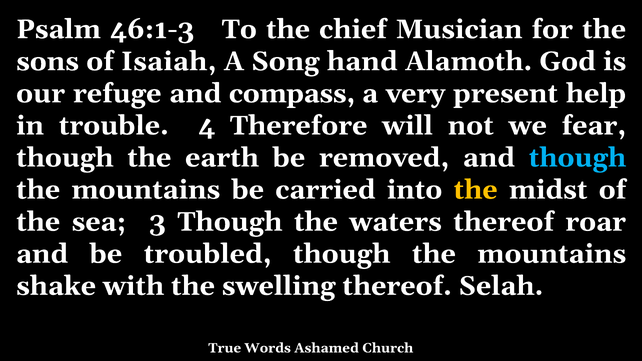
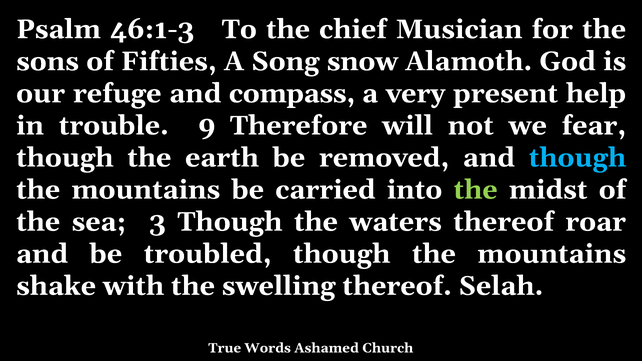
Isaiah: Isaiah -> Fifties
hand: hand -> snow
4: 4 -> 9
the at (476, 190) colour: yellow -> light green
